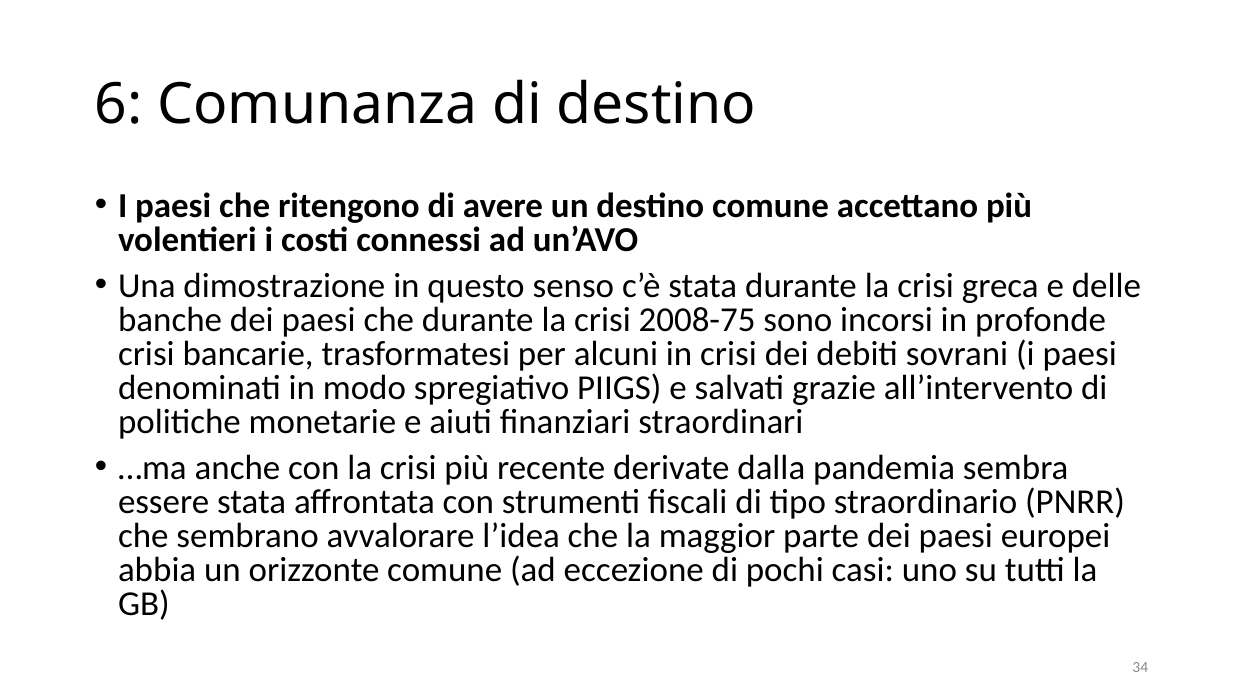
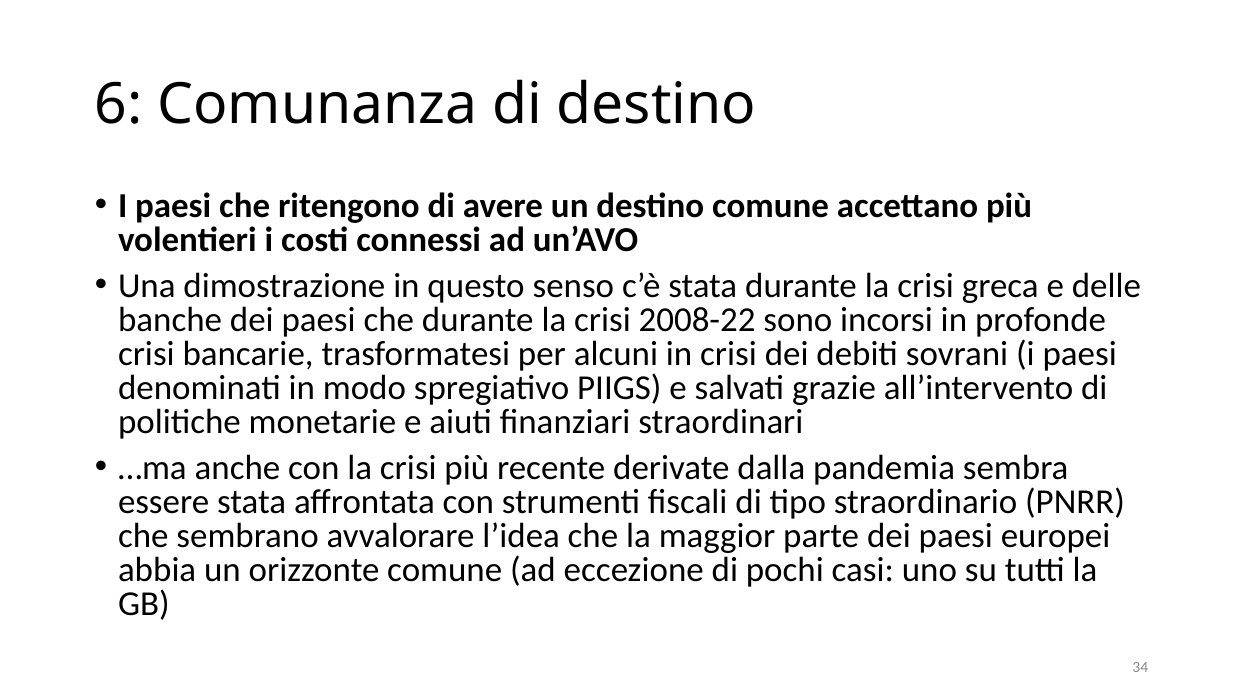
2008-75: 2008-75 -> 2008-22
